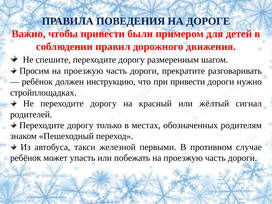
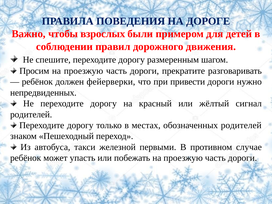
чтобы привести: привести -> взрослых
инструкцию: инструкцию -> фейерверки
стройплощадках: стройплощадках -> непредвиденных
обозначенных родителям: родителям -> родителей
